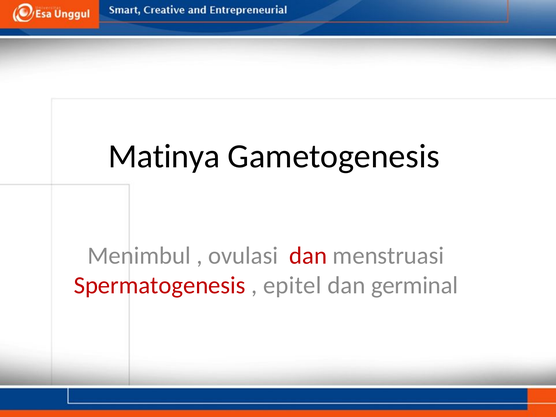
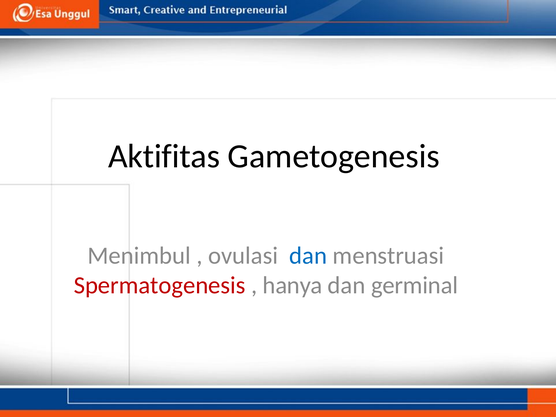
Matinya: Matinya -> Aktifitas
dan at (308, 256) colour: red -> blue
epitel: epitel -> hanya
